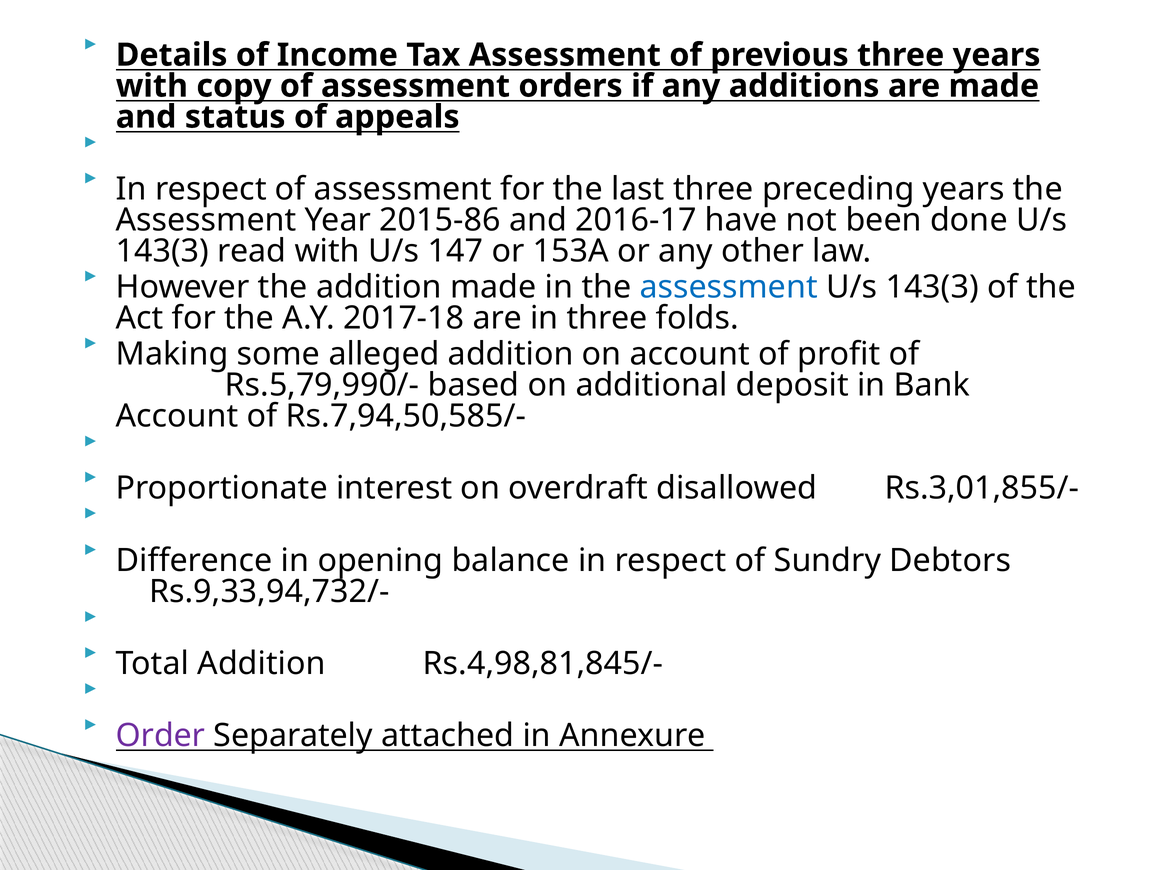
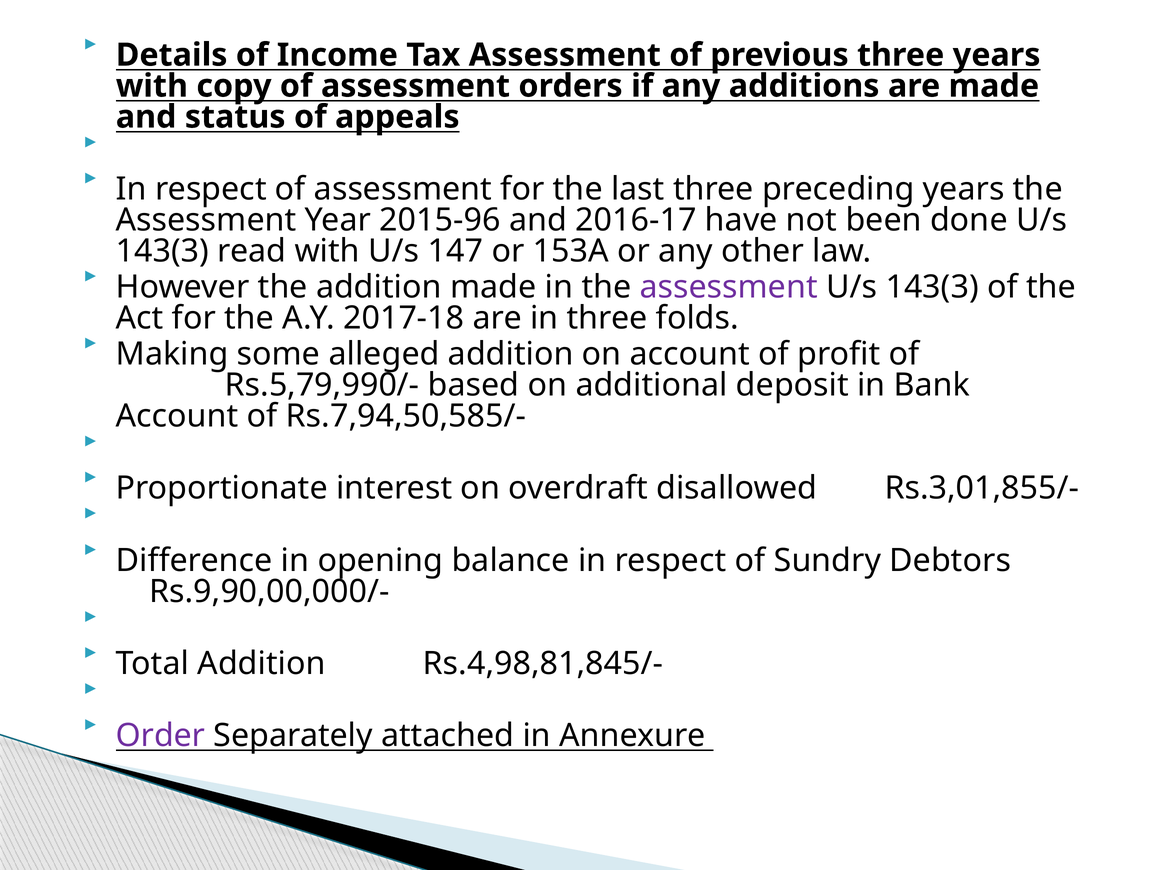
2015-86: 2015-86 -> 2015-96
assessment at (729, 287) colour: blue -> purple
Rs.9,33,94,732/-: Rs.9,33,94,732/- -> Rs.9,90,00,000/-
